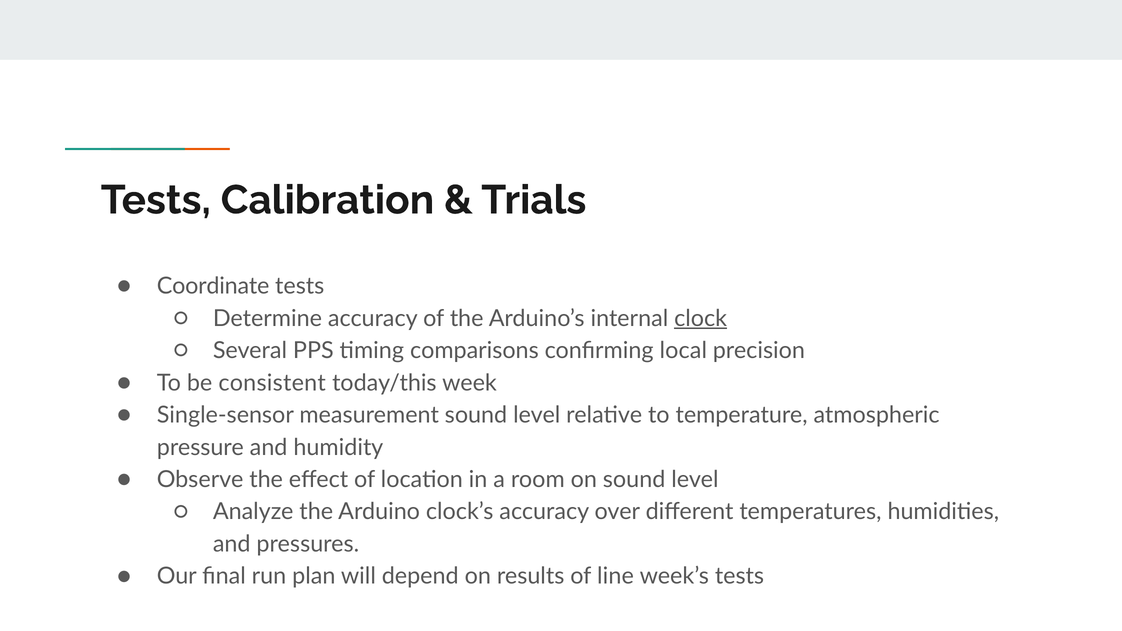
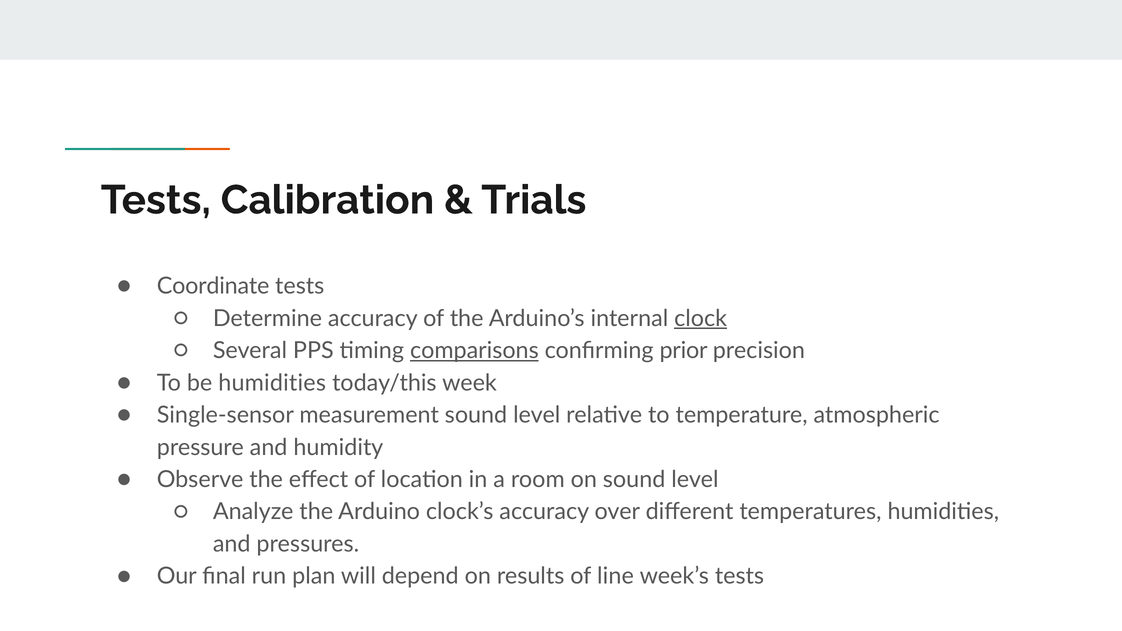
comparisons underline: none -> present
local: local -> prior
be consistent: consistent -> humidities
